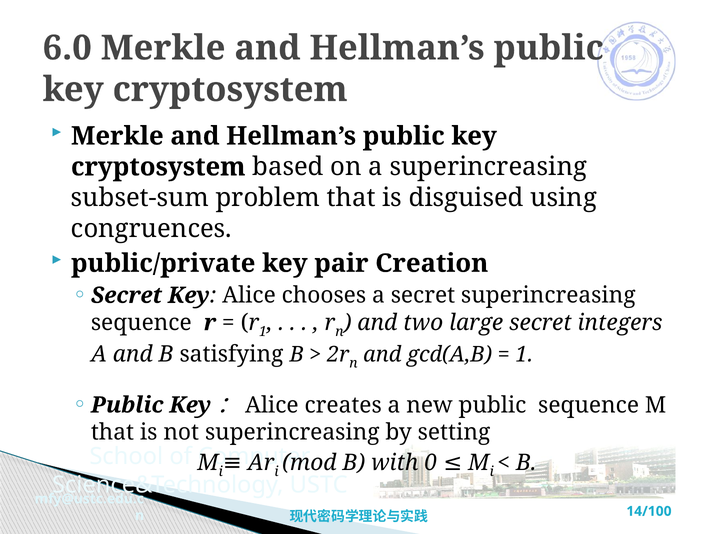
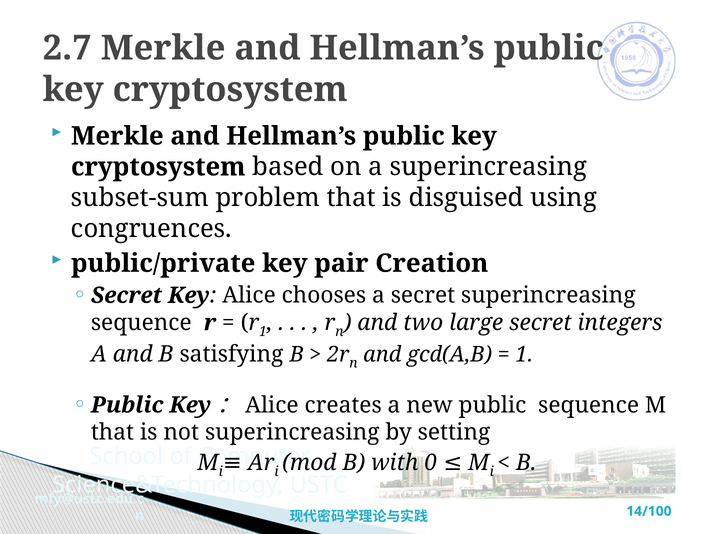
6.0: 6.0 -> 2.7
